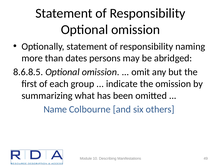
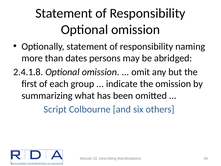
8.6.8.5: 8.6.8.5 -> 2.4.1.8
Name: Name -> Script
